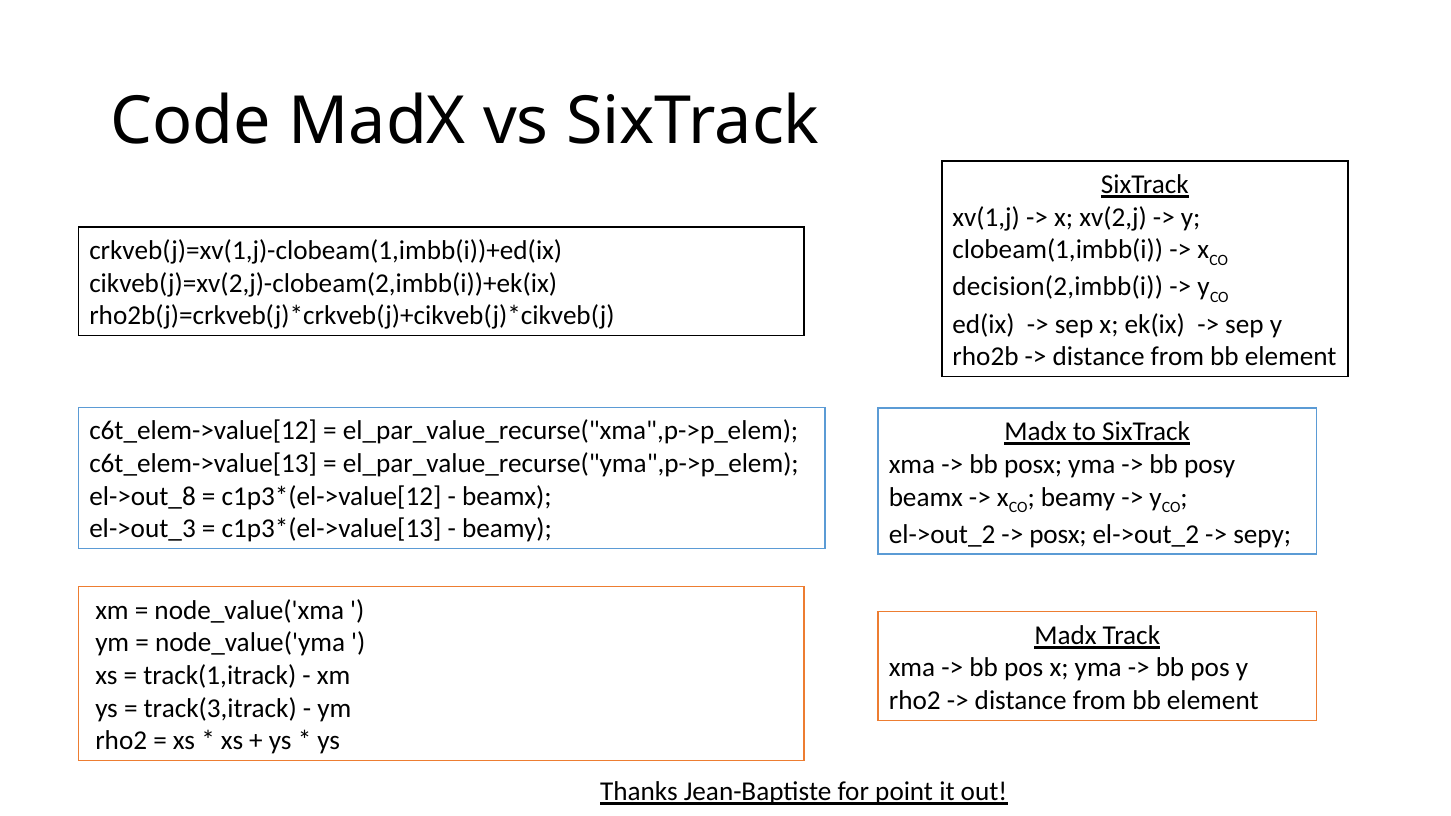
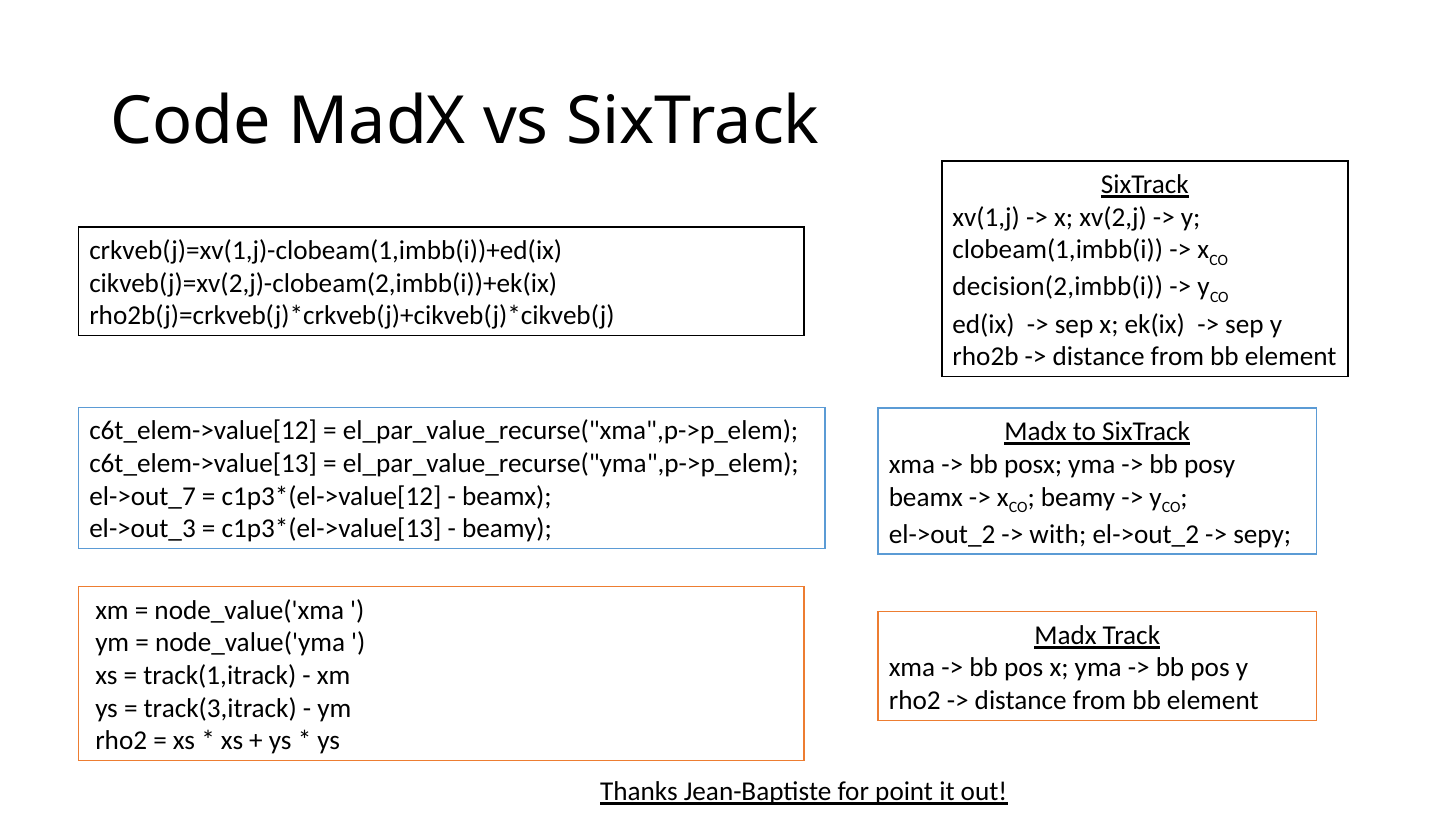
el->out_8: el->out_8 -> el->out_7
posx at (1058, 534): posx -> with
